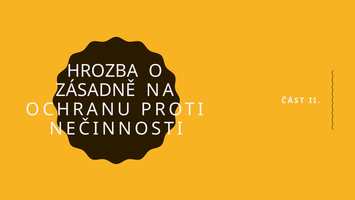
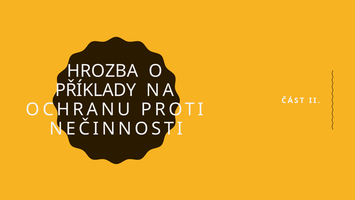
ZÁSADNĚ: ZÁSADNĚ -> PŘÍKLADY
